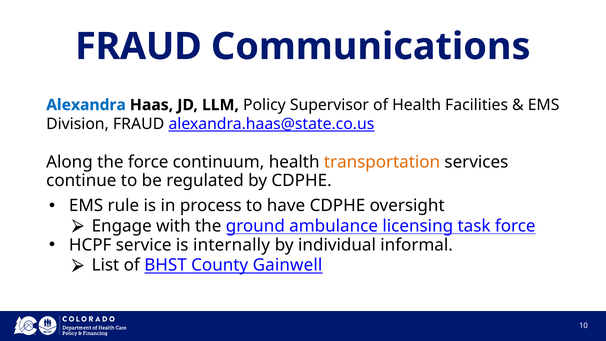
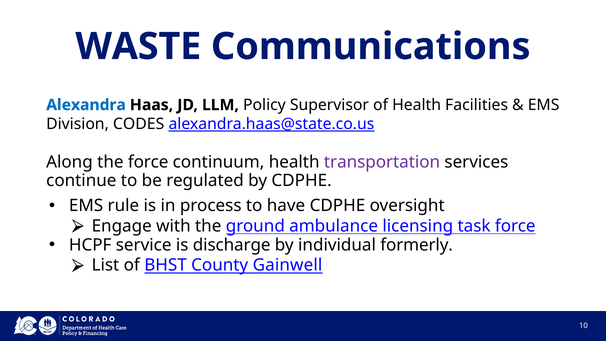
FRAUD at (138, 47): FRAUD -> WASTE
Division FRAUD: FRAUD -> CODES
transportation colour: orange -> purple
internally: internally -> discharge
informal: informal -> formerly
